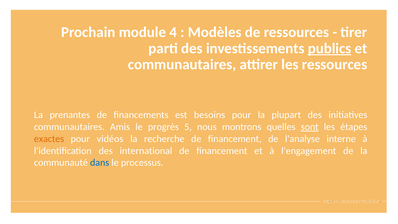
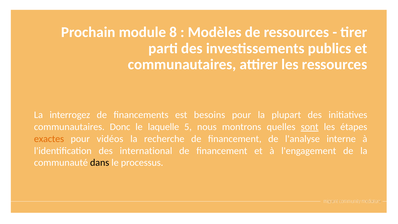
4: 4 -> 8
publics underline: present -> none
prenantes: prenantes -> interrogez
Amis: Amis -> Donc
progrès: progrès -> laquelle
dans colour: blue -> black
